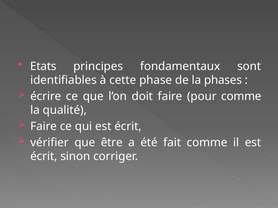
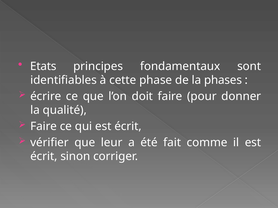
pour comme: comme -> donner
être: être -> leur
